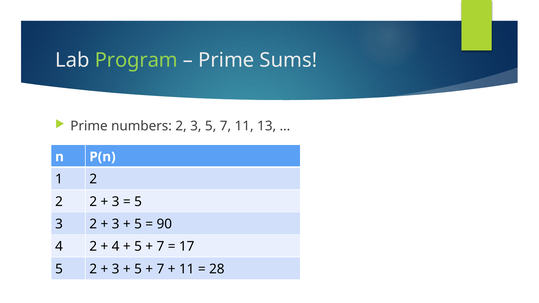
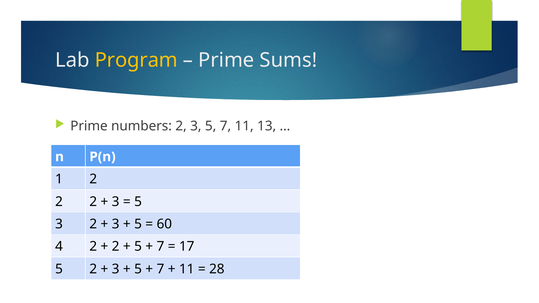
Program colour: light green -> yellow
90: 90 -> 60
4 at (116, 247): 4 -> 2
